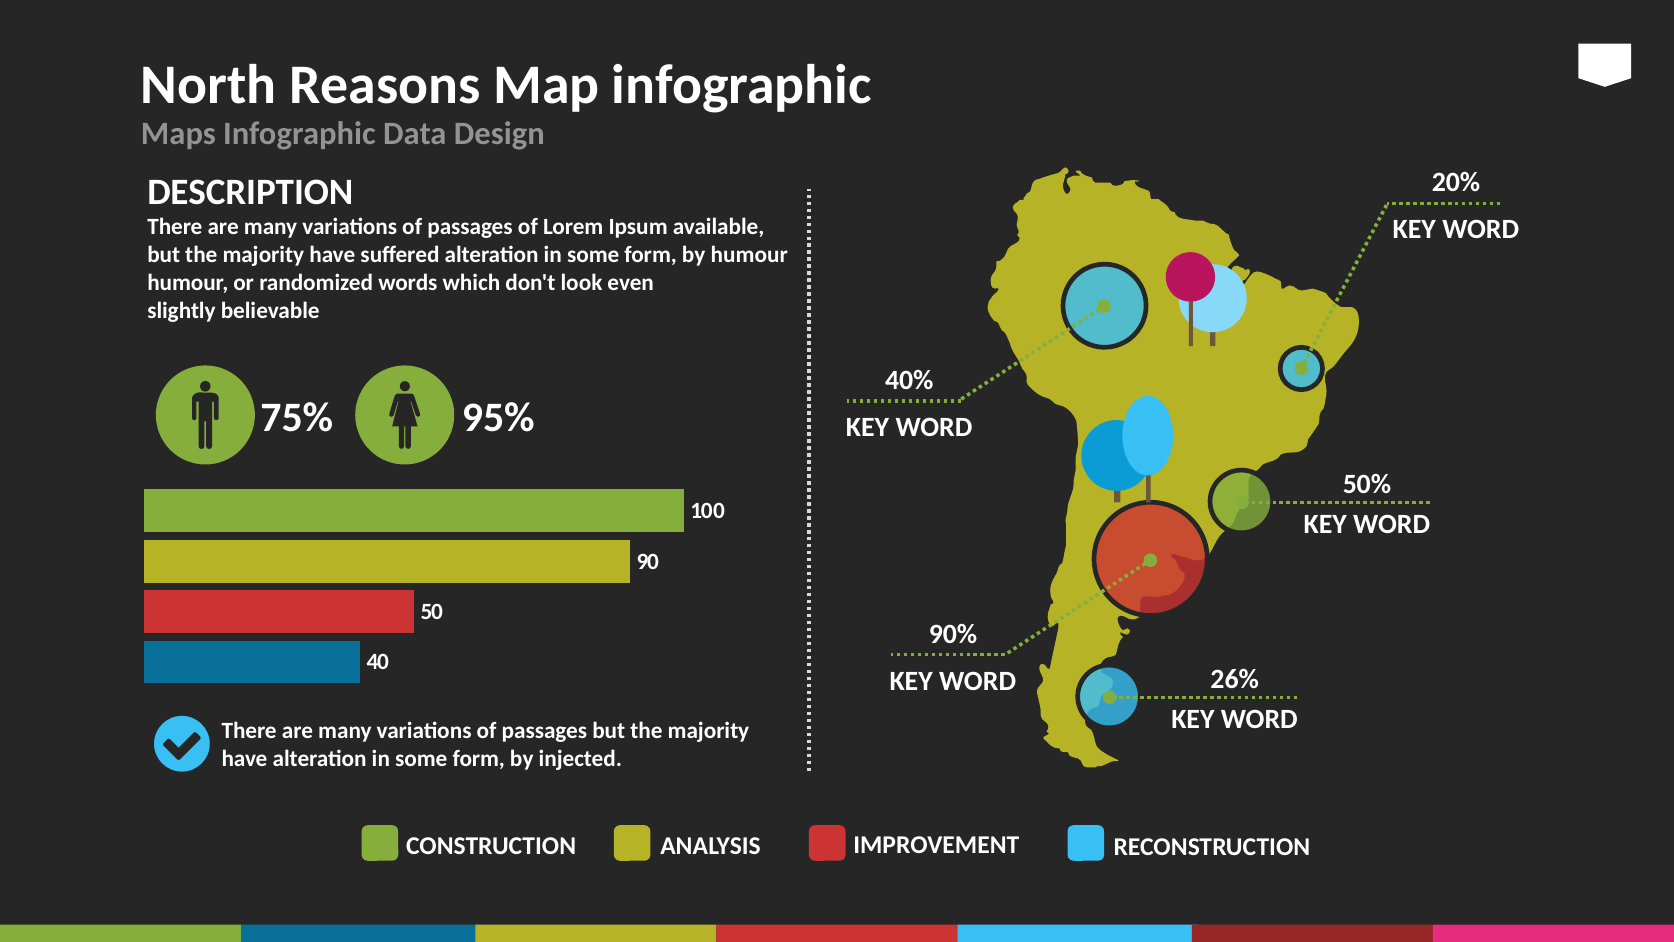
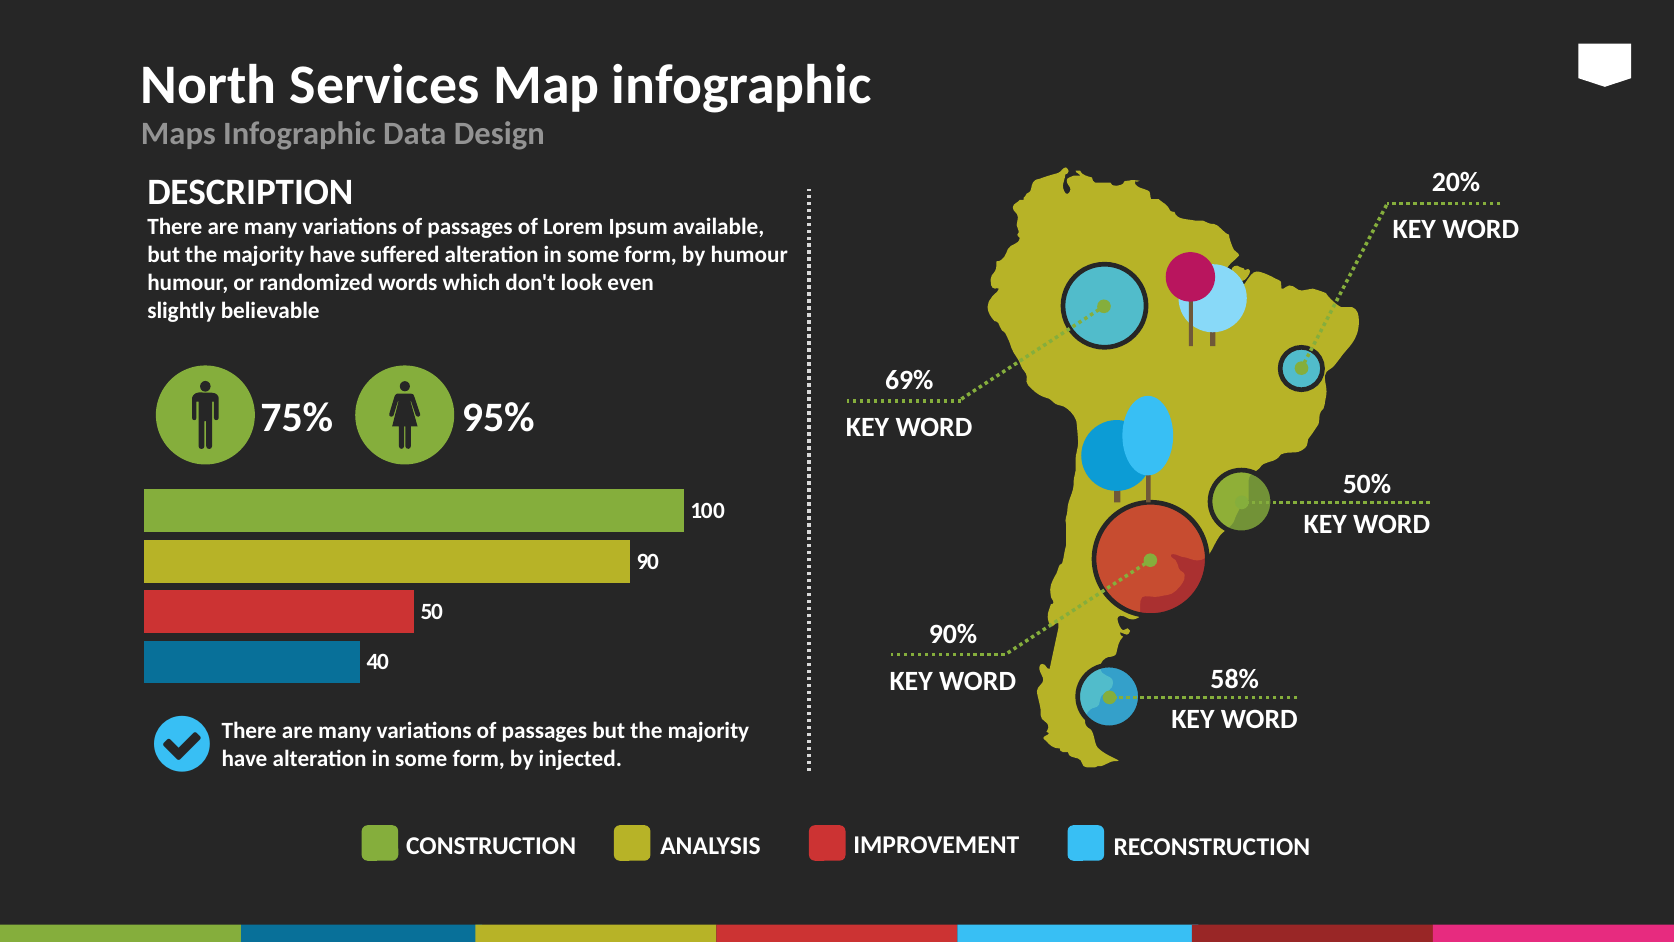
Reasons: Reasons -> Services
40%: 40% -> 69%
26%: 26% -> 58%
